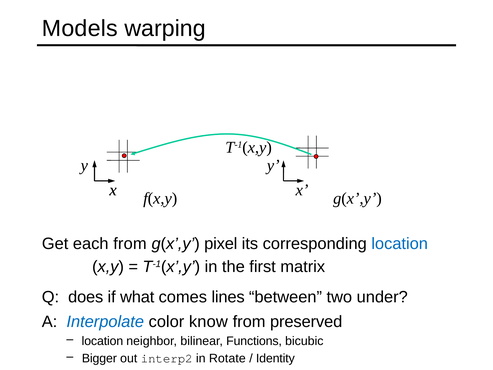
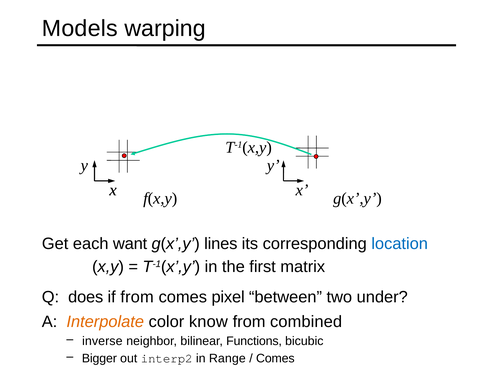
each from: from -> want
pixel: pixel -> lines
if what: what -> from
lines: lines -> pixel
Interpolate colour: blue -> orange
preserved: preserved -> combined
location at (102, 341): location -> inverse
Rotate: Rotate -> Range
Identity at (275, 358): Identity -> Comes
